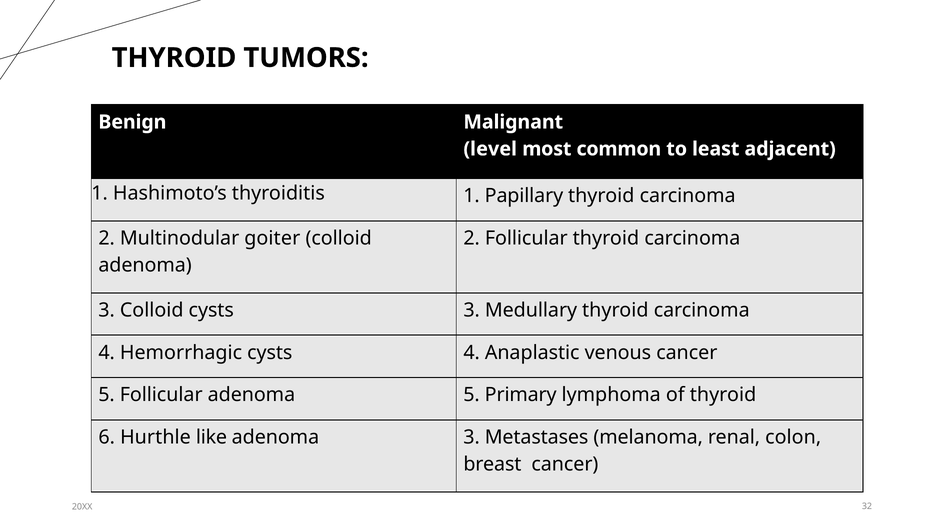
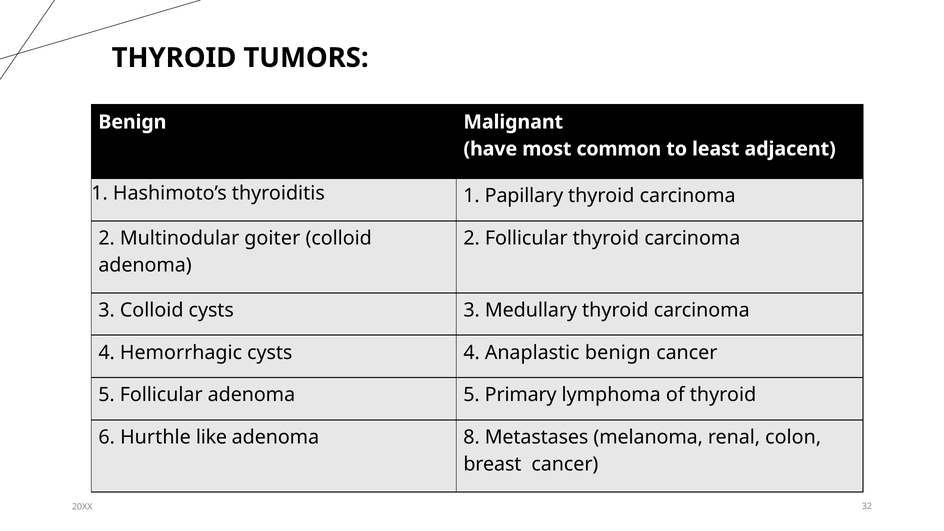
level: level -> have
Anaplastic venous: venous -> benign
adenoma 3: 3 -> 8
